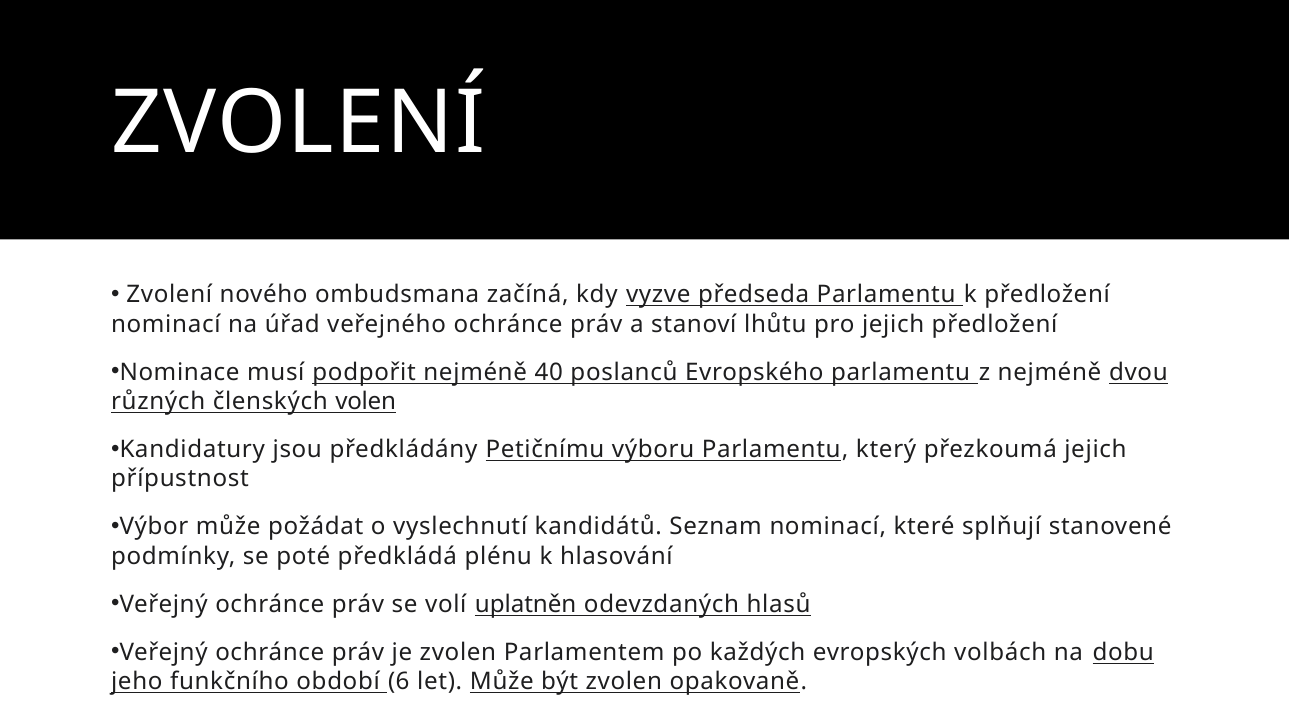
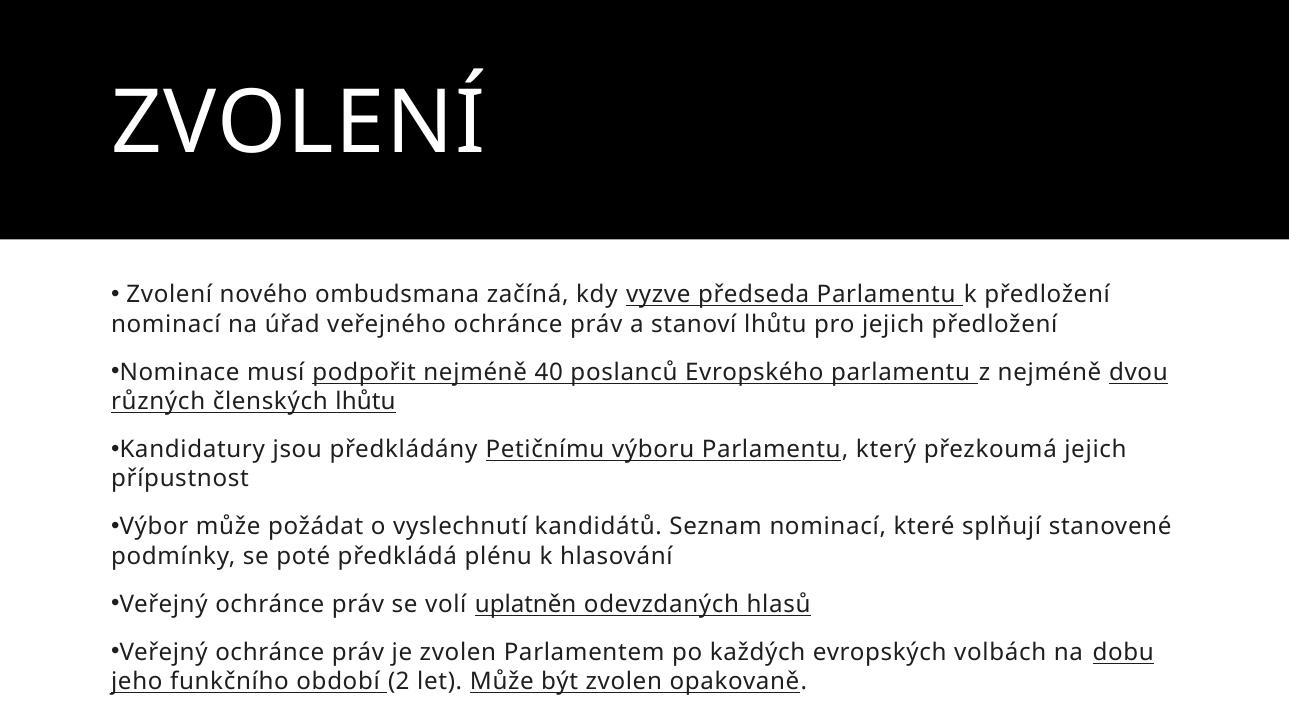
členských volen: volen -> lhůtu
6: 6 -> 2
